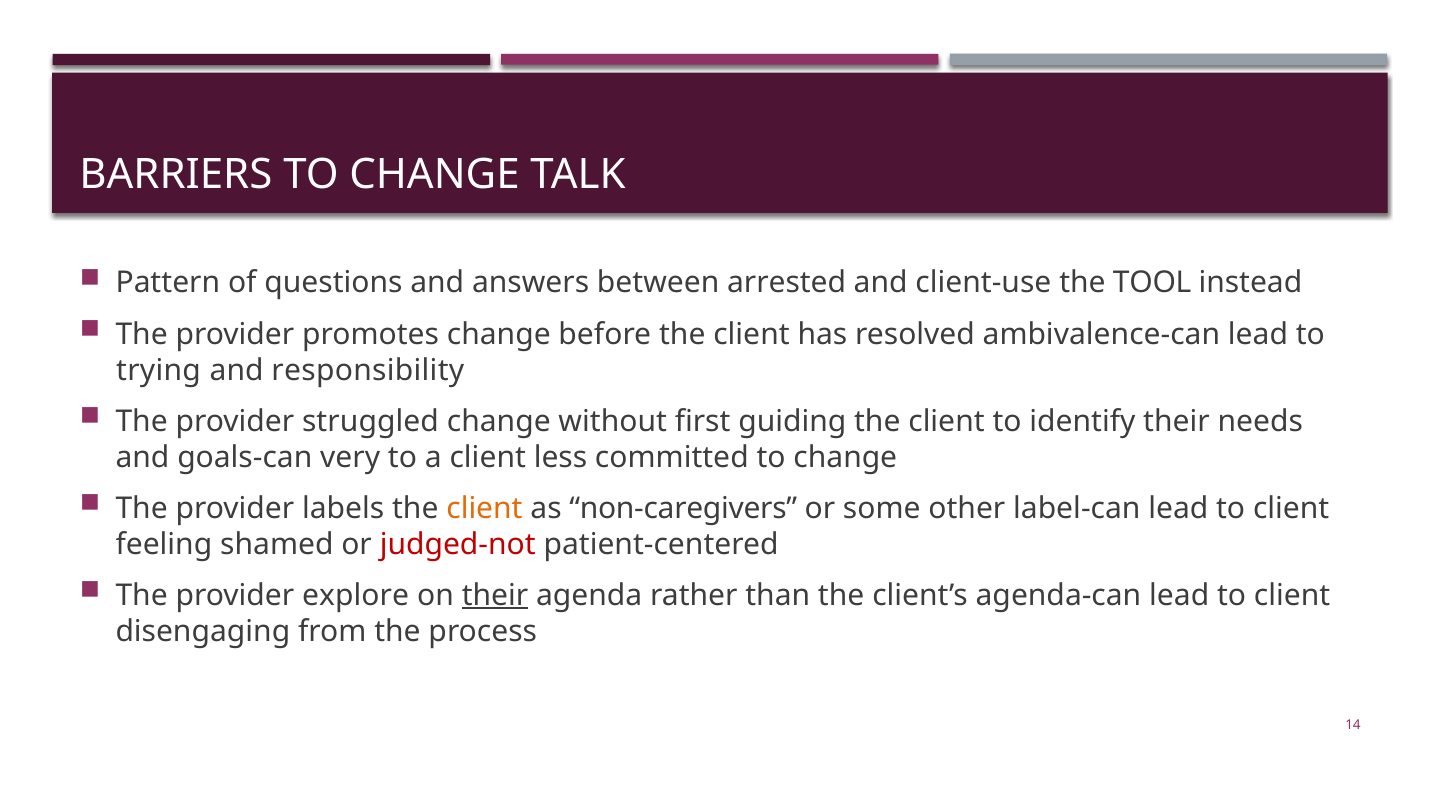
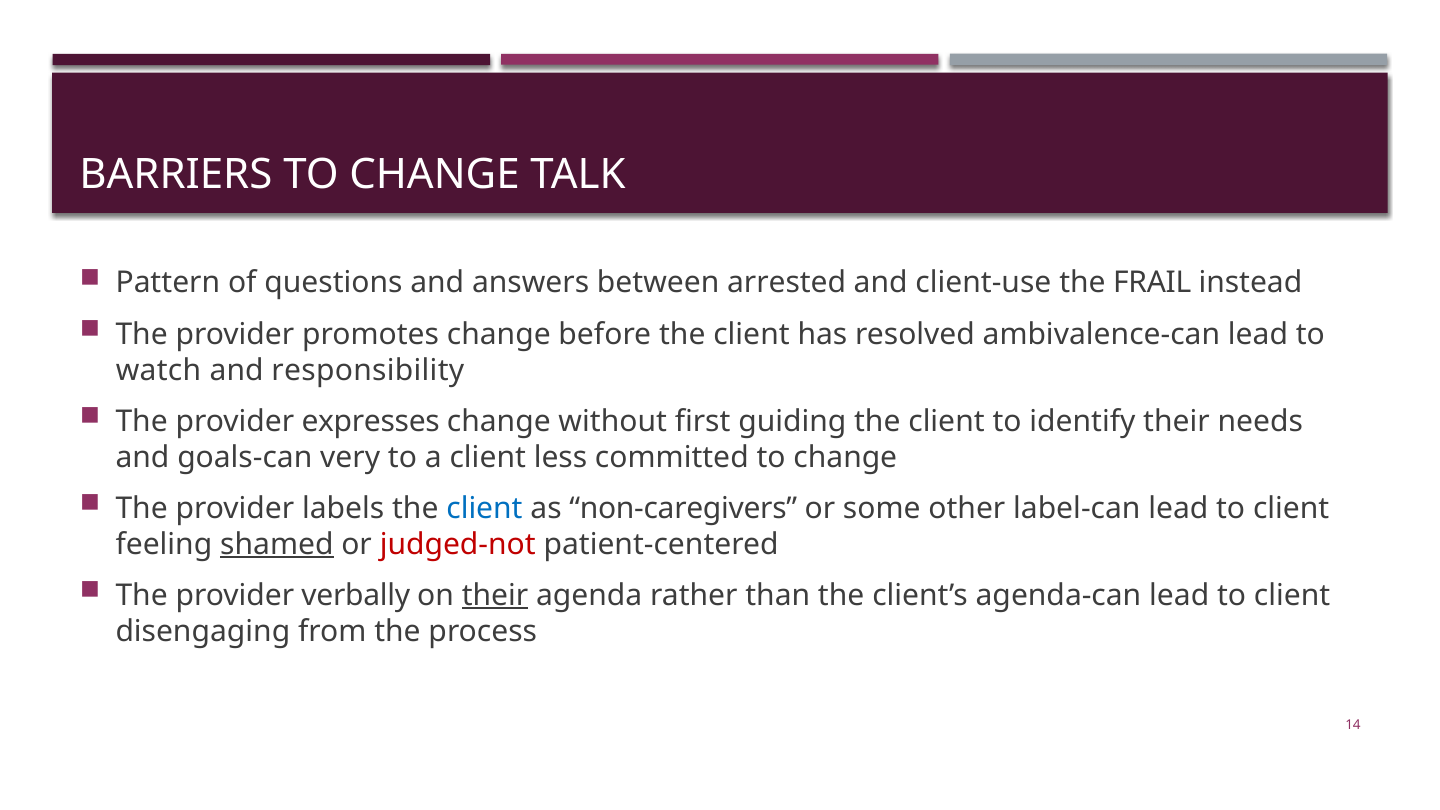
TOOL: TOOL -> FRAIL
trying: trying -> watch
struggled: struggled -> expresses
client at (484, 508) colour: orange -> blue
shamed underline: none -> present
explore: explore -> verbally
